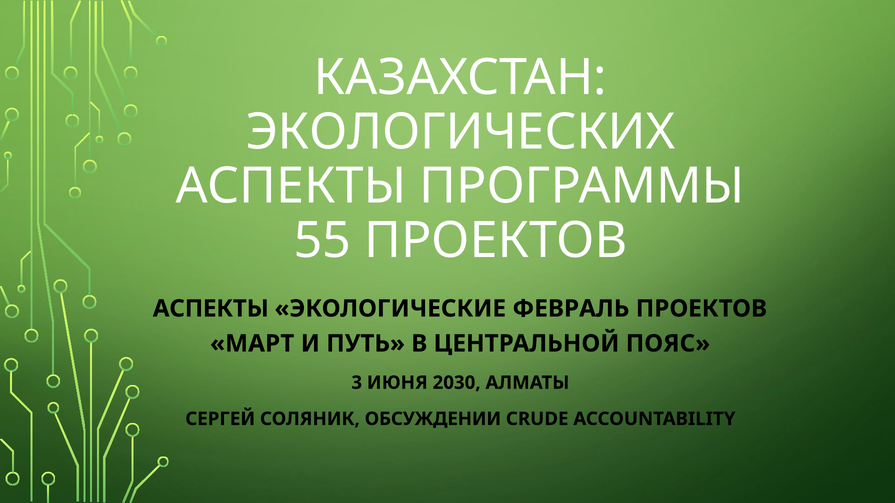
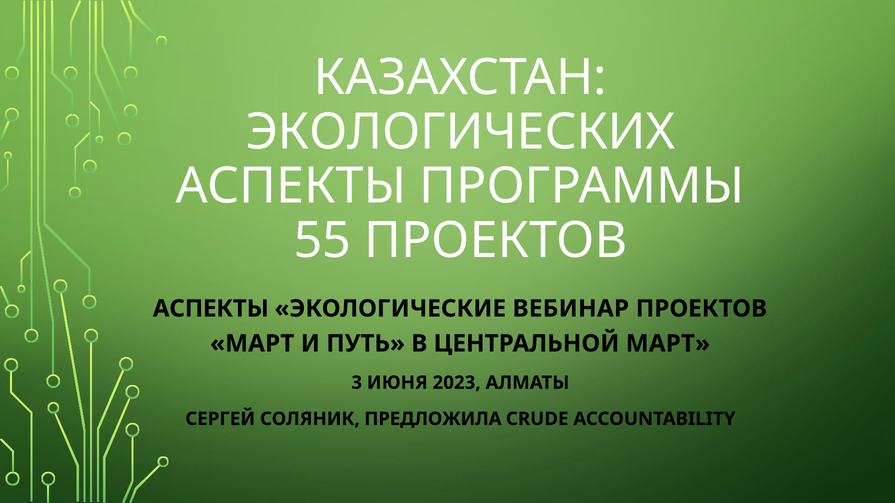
ФЕВРАЛЬ: ФЕВРАЛЬ -> ВЕБИНАР
ЦЕНТРАЛЬНОЙ ПОЯС: ПОЯС -> МАРТ
2030: 2030 -> 2023
ОБСУЖДЕНИИ: ОБСУЖДЕНИИ -> ПРЕДЛОЖИЛА
